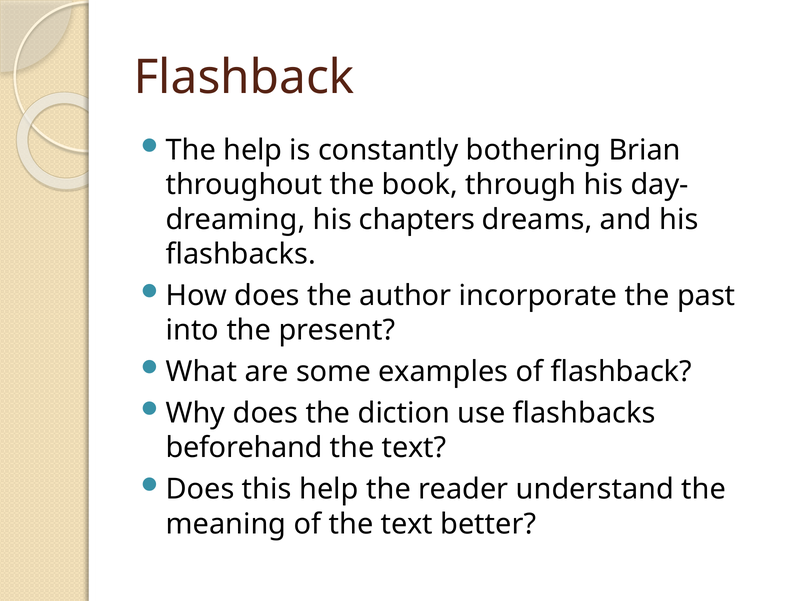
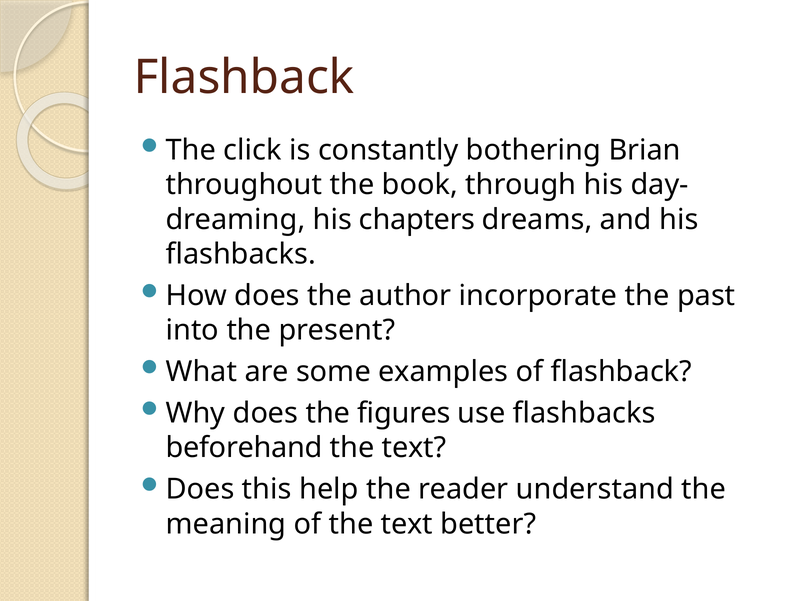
The help: help -> click
diction: diction -> figures
